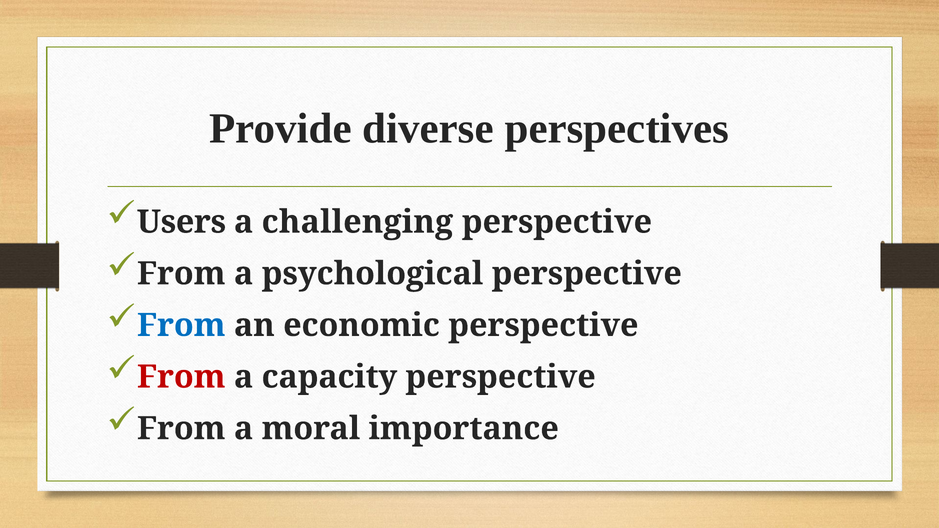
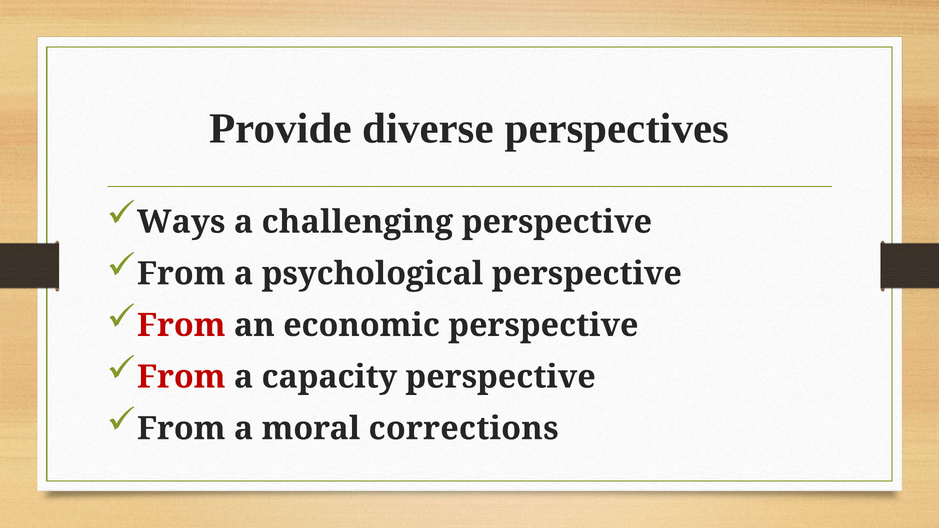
Users: Users -> Ways
From at (181, 325) colour: blue -> red
importance: importance -> corrections
